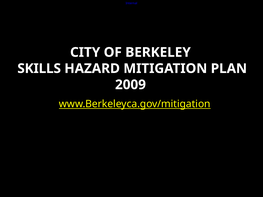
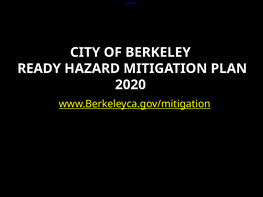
SKILLS: SKILLS -> READY
2009: 2009 -> 2020
